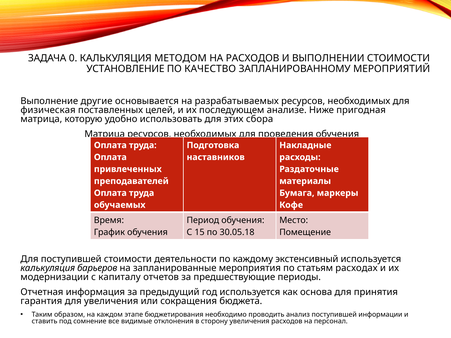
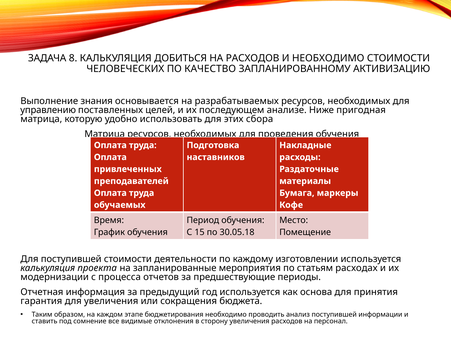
0: 0 -> 8
МЕТОДОМ: МЕТОДОМ -> ДОБИТЬСЯ
И ВЫПОЛНЕНИИ: ВЫПОЛНЕНИИ -> НЕОБХОДИМО
УСТАНОВЛЕНИЕ: УСТАНОВЛЕНИЕ -> ЧЕЛОВЕЧЕСКИХ
МЕРОПРИЯТИЙ: МЕРОПРИЯТИЙ -> АКТИВИЗАЦИЮ
другие: другие -> знания
физическая: физическая -> управлению
экстенсивный: экстенсивный -> изготовлении
барьеров: барьеров -> проекта
капиталу: капиталу -> процесса
